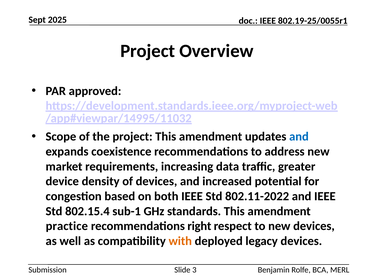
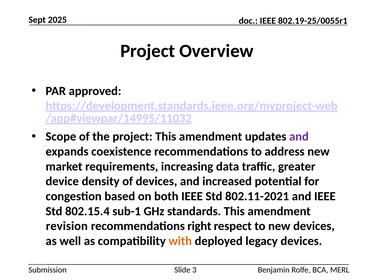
and at (299, 137) colour: blue -> purple
802.11-2022: 802.11-2022 -> 802.11-2021
practice: practice -> revision
